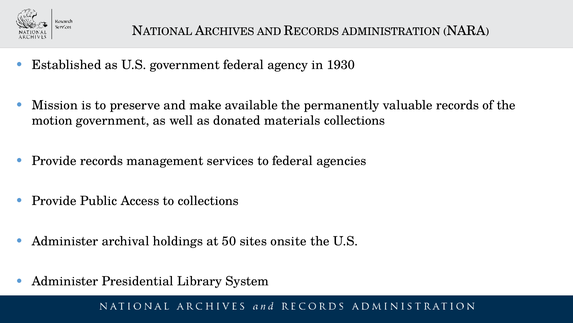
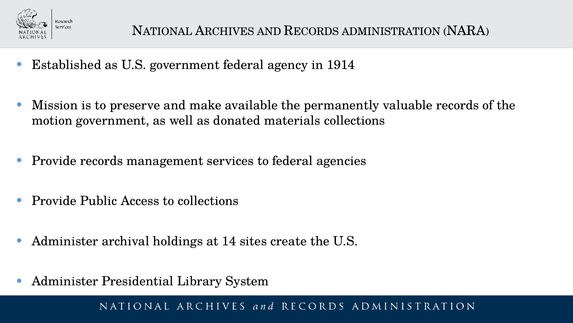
1930: 1930 -> 1914
50: 50 -> 14
onsite: onsite -> create
